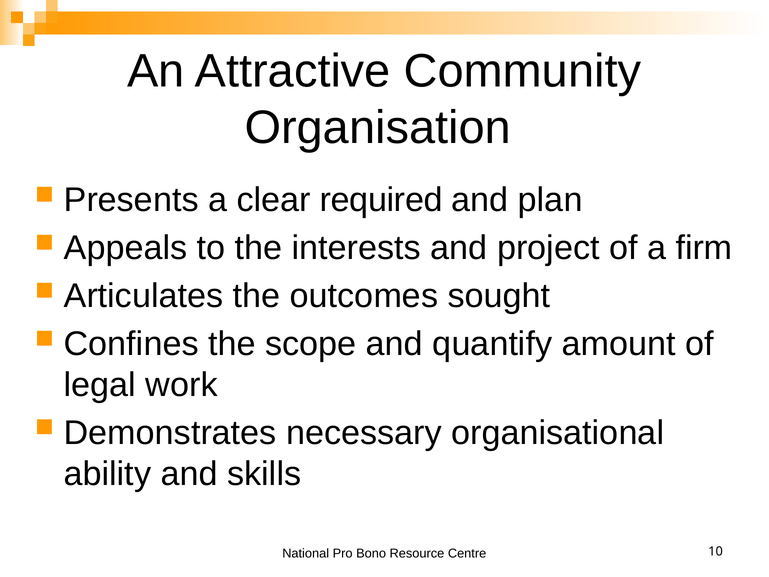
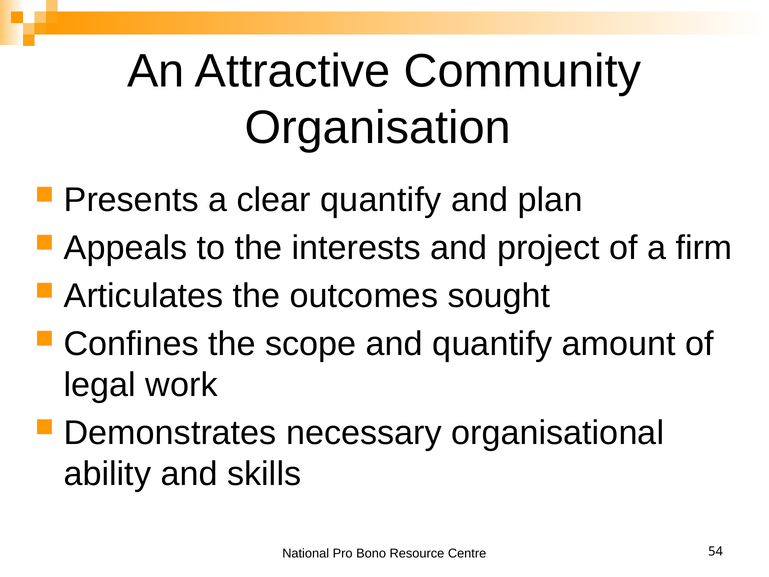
clear required: required -> quantify
10: 10 -> 54
